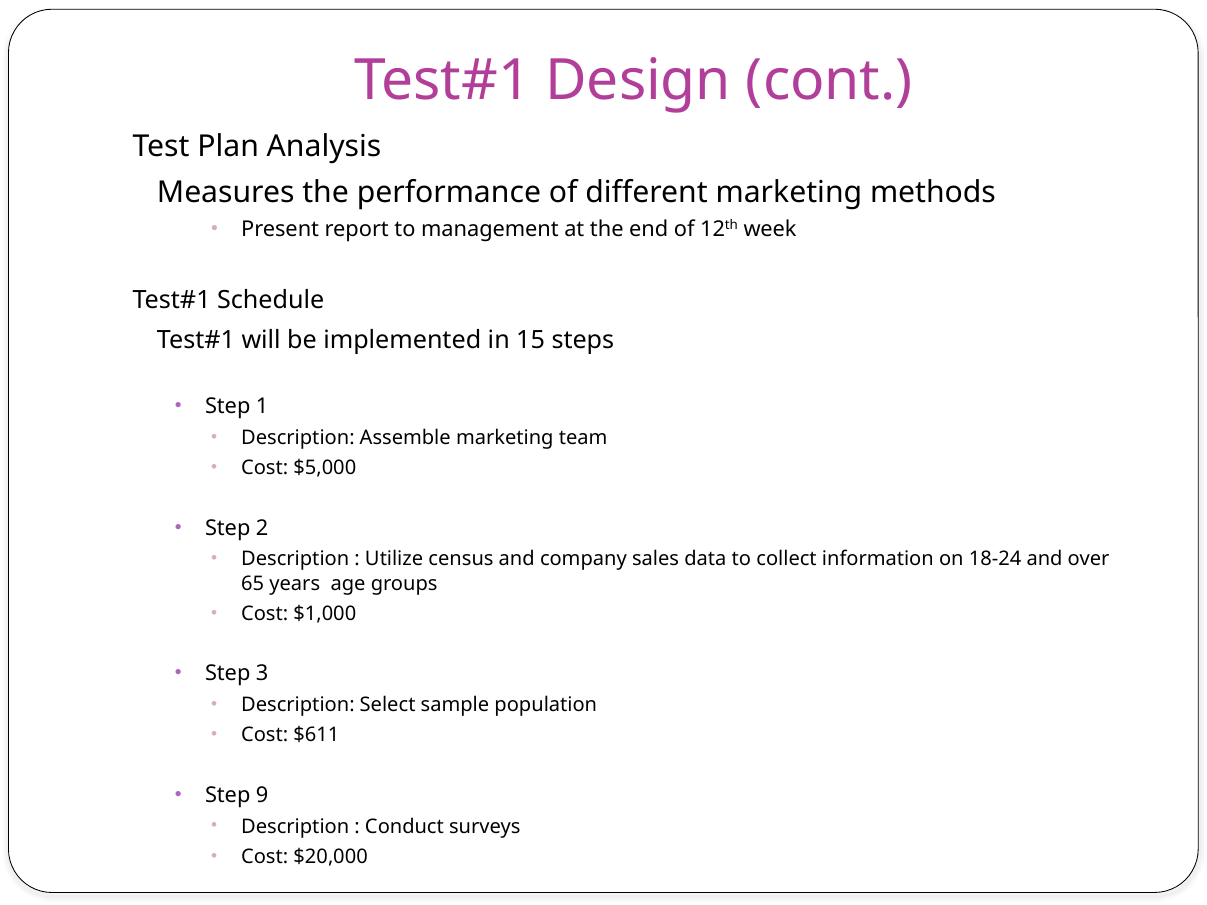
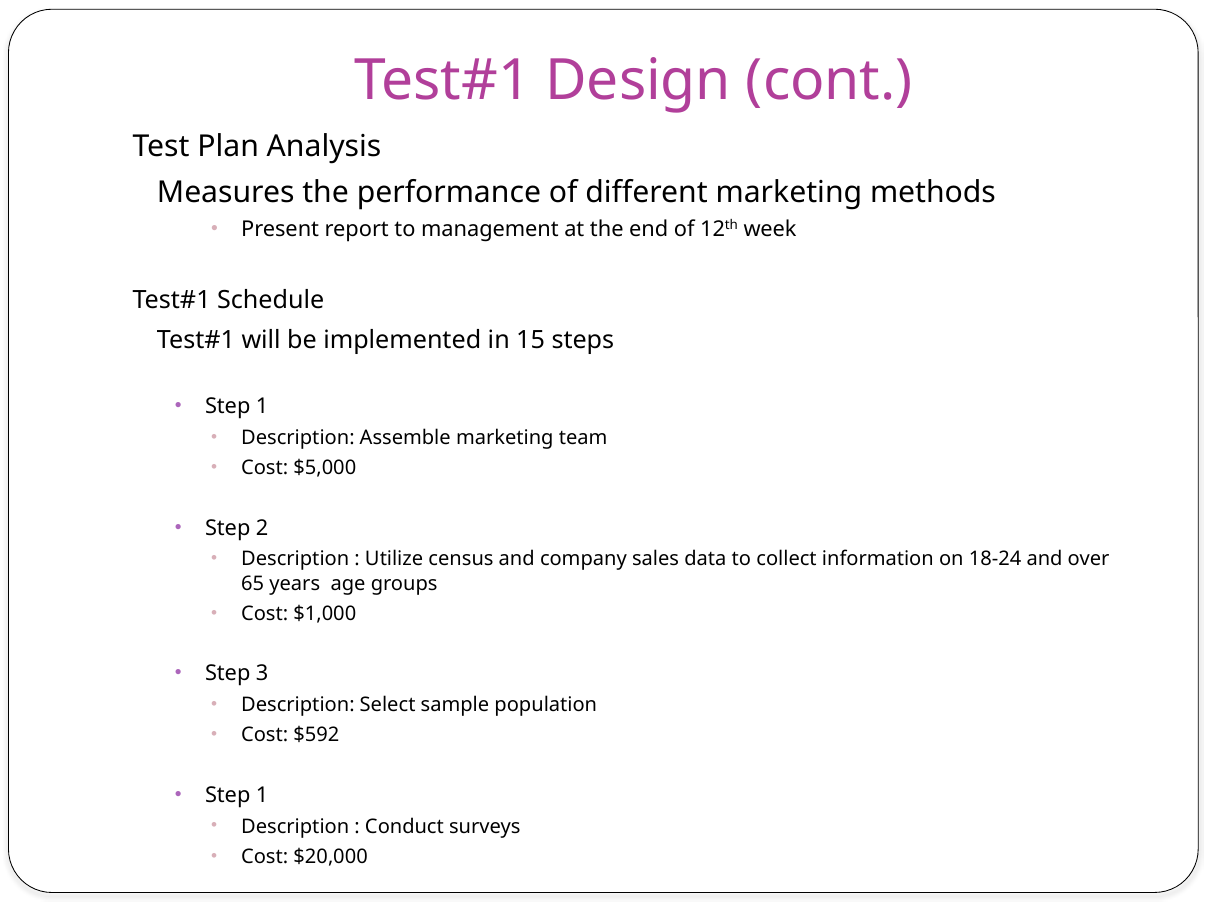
$611: $611 -> $592
9 at (262, 795): 9 -> 1
